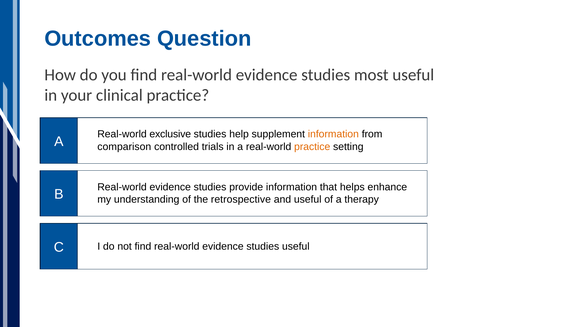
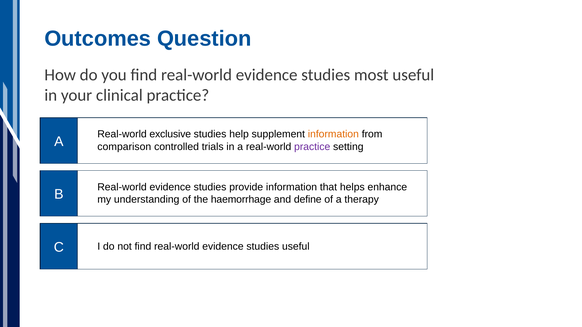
practice at (312, 147) colour: orange -> purple
retrospective: retrospective -> haemorrhage
and useful: useful -> define
